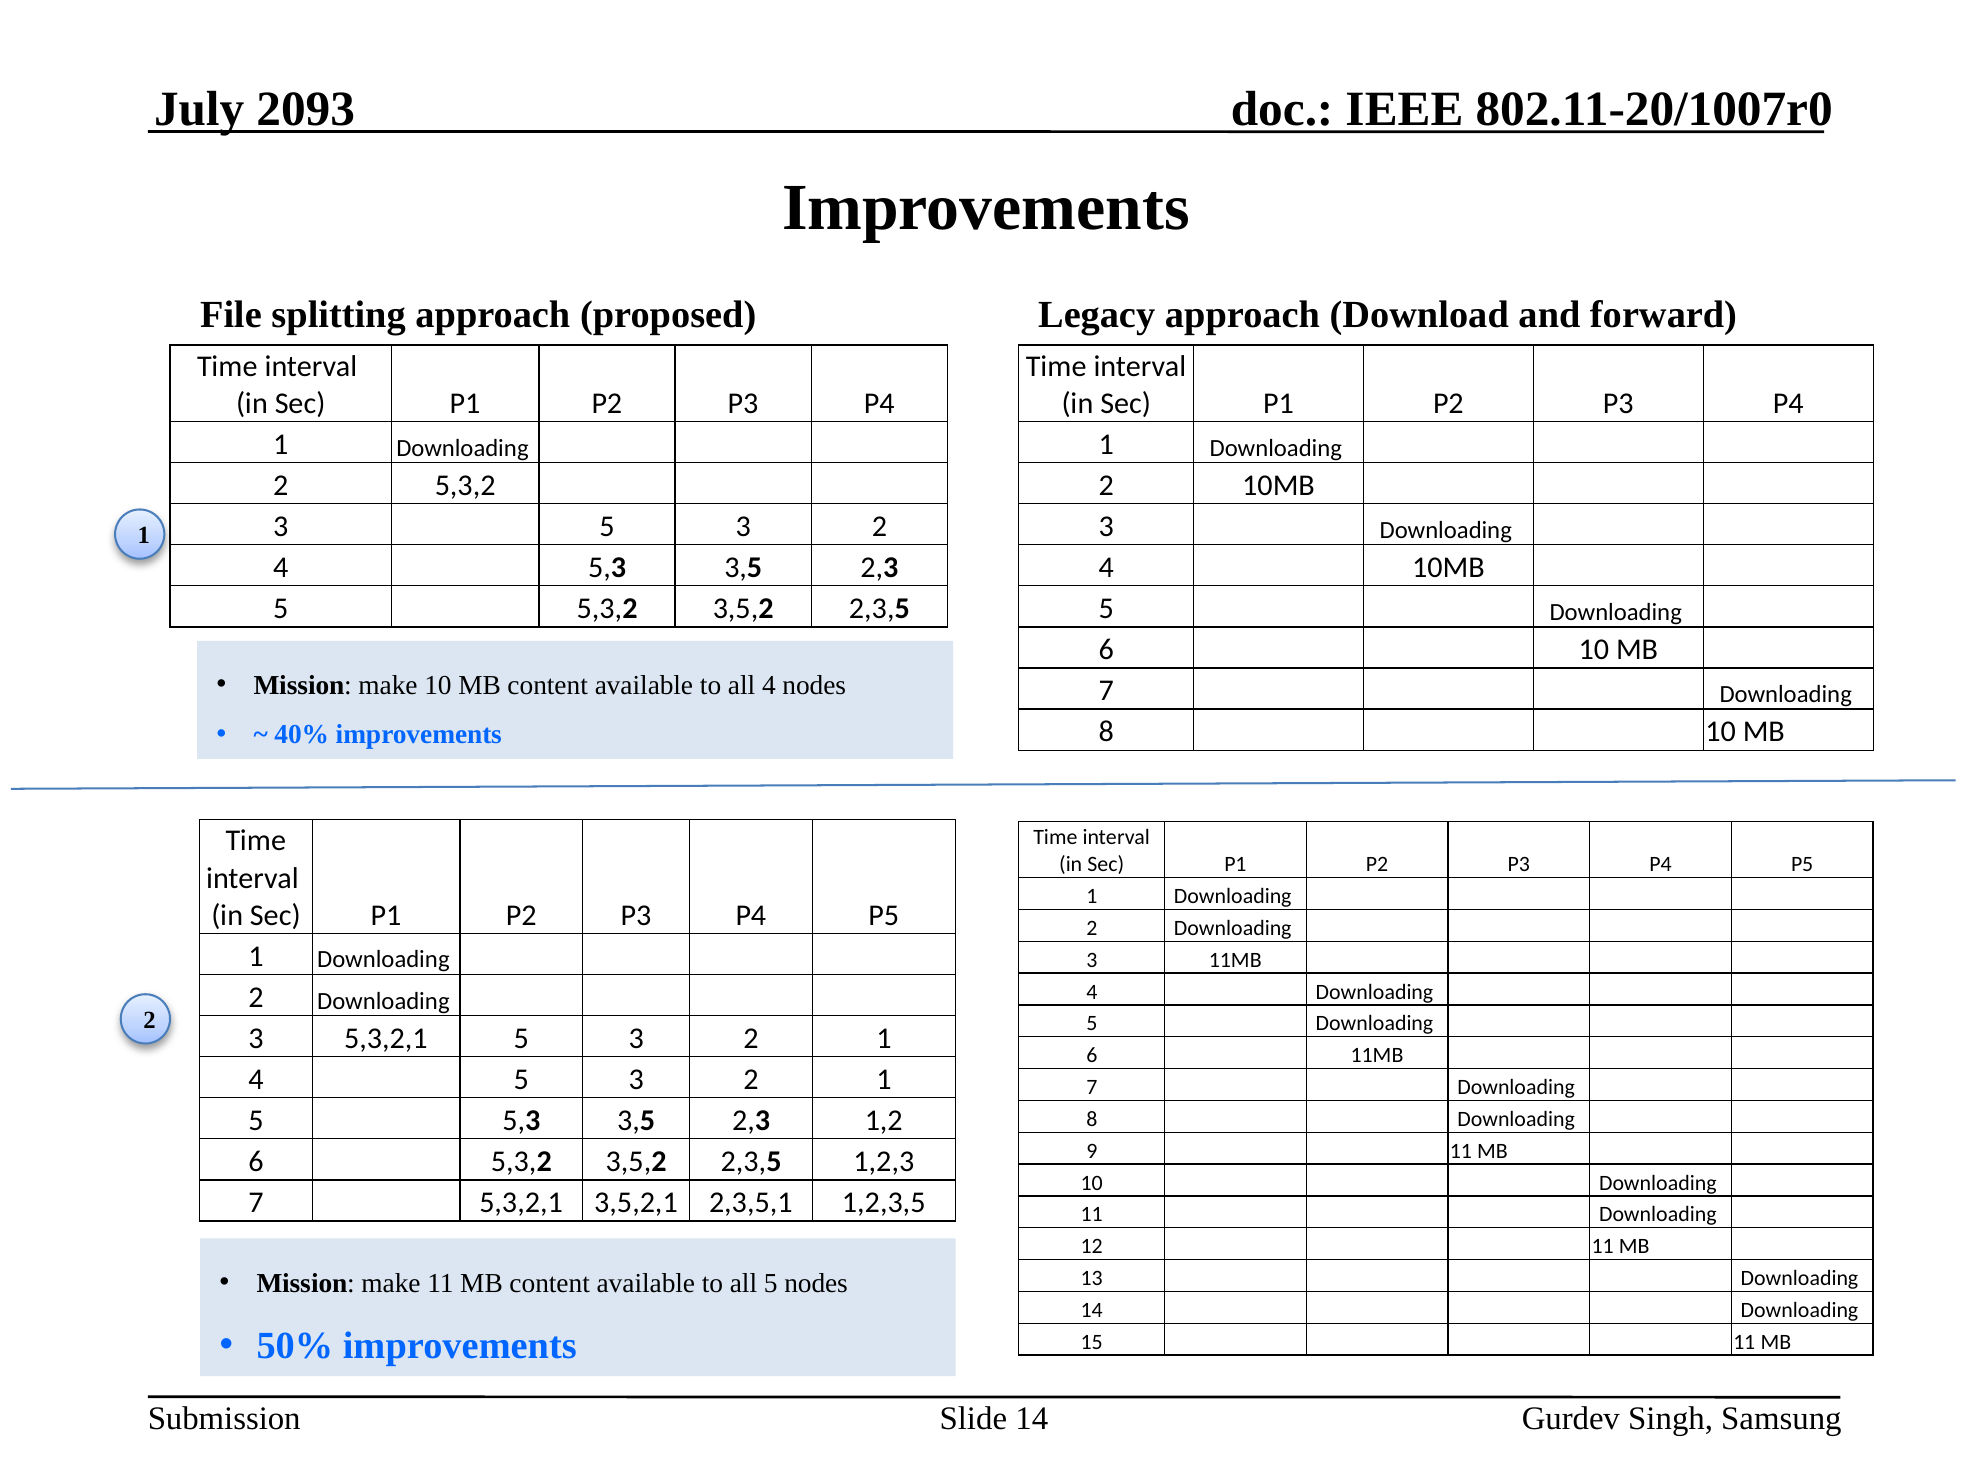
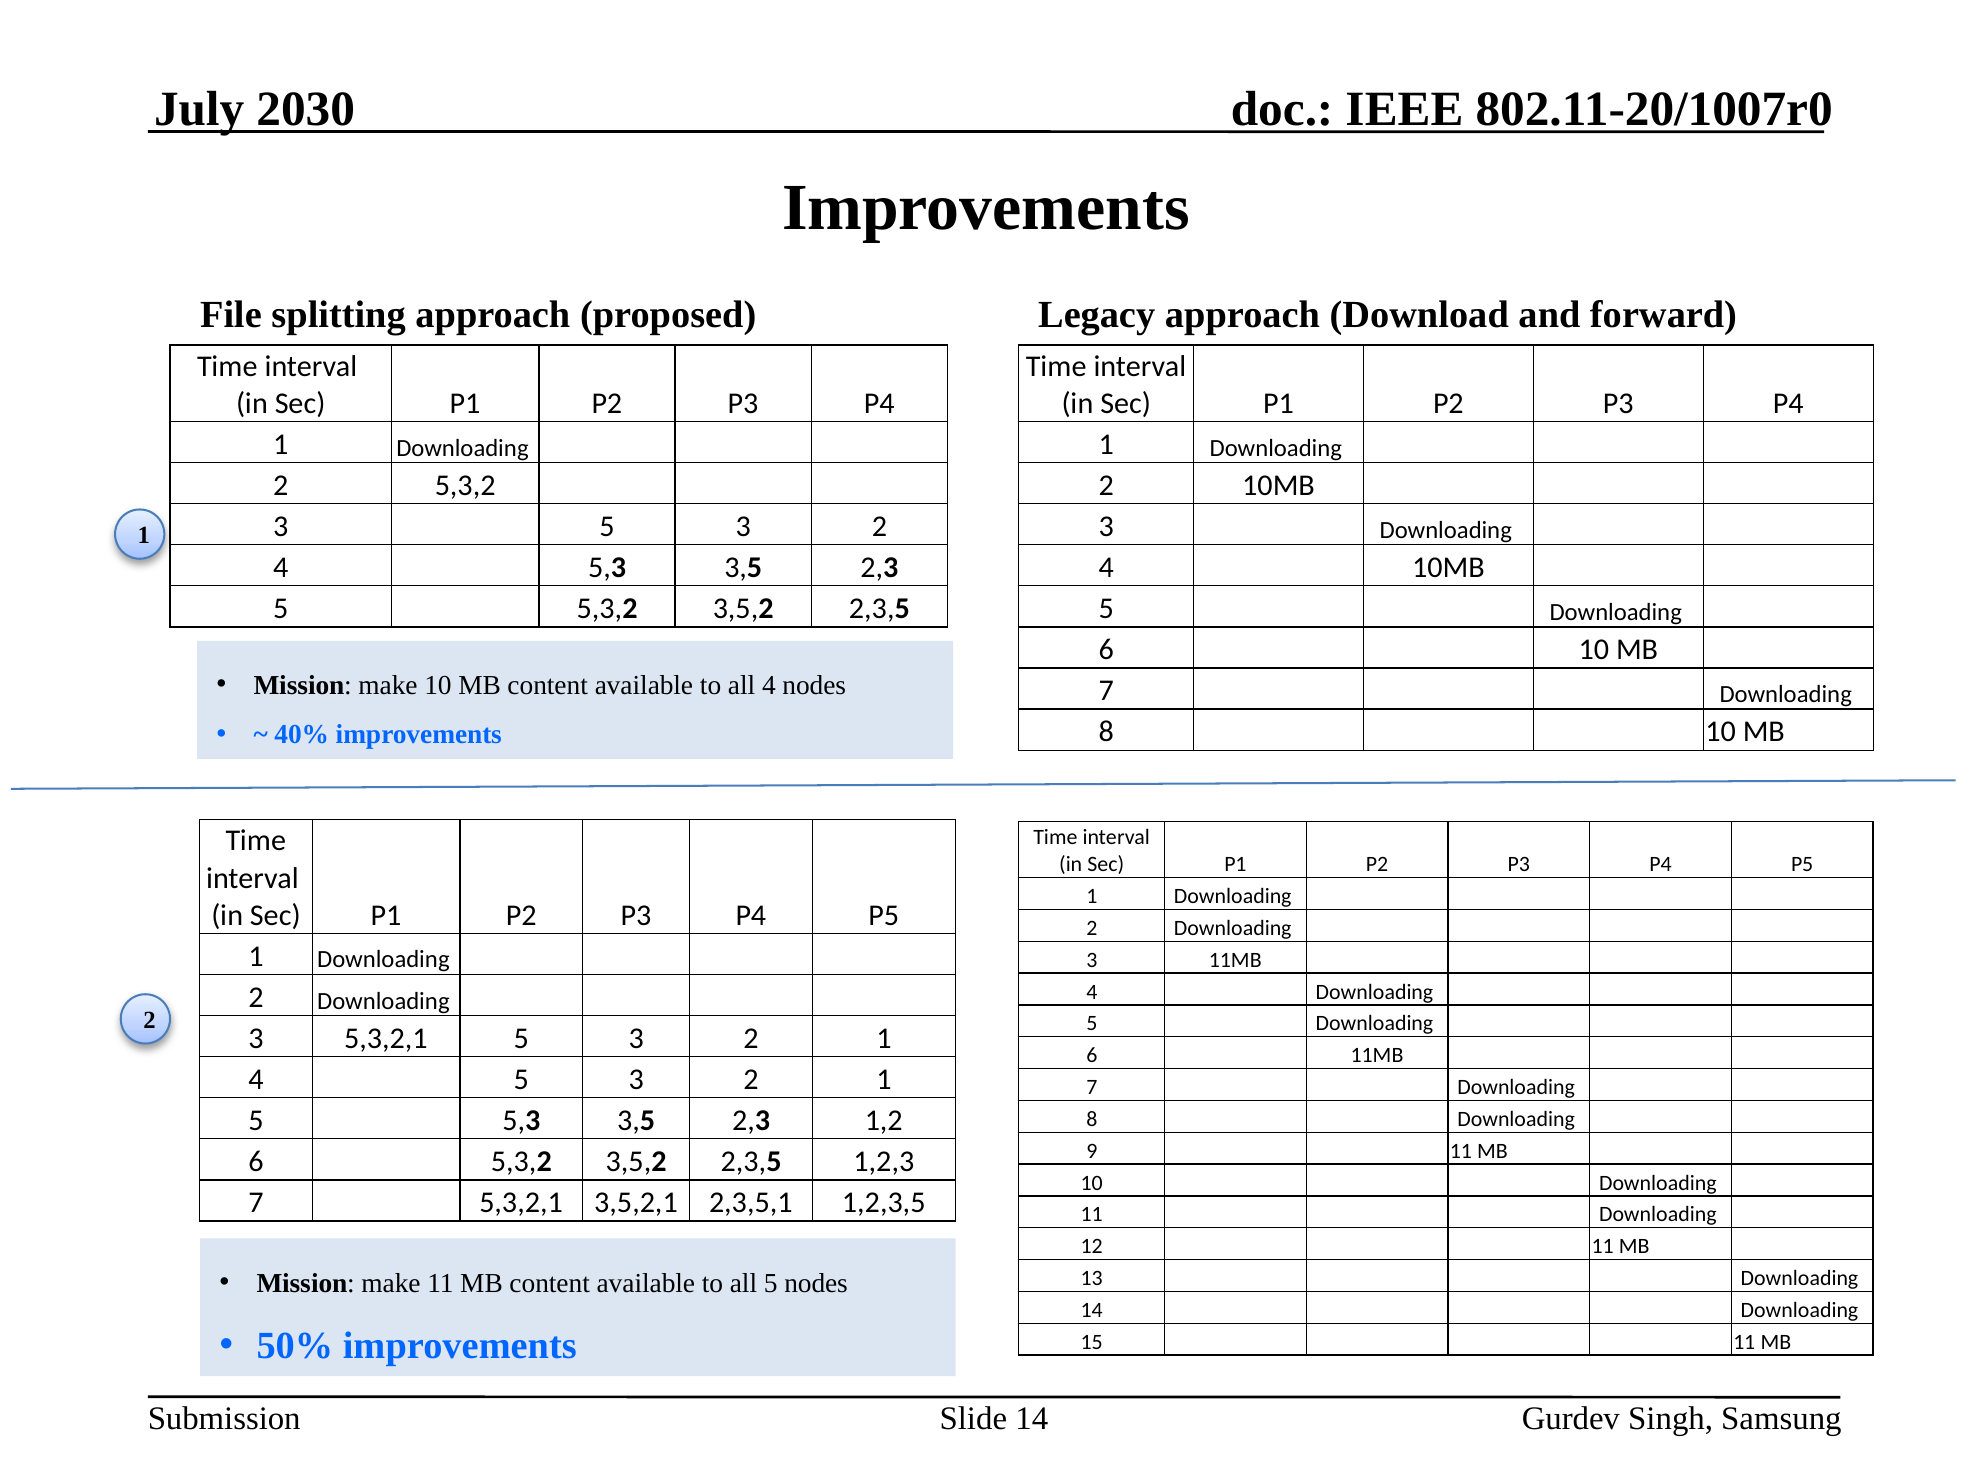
2093: 2093 -> 2030
